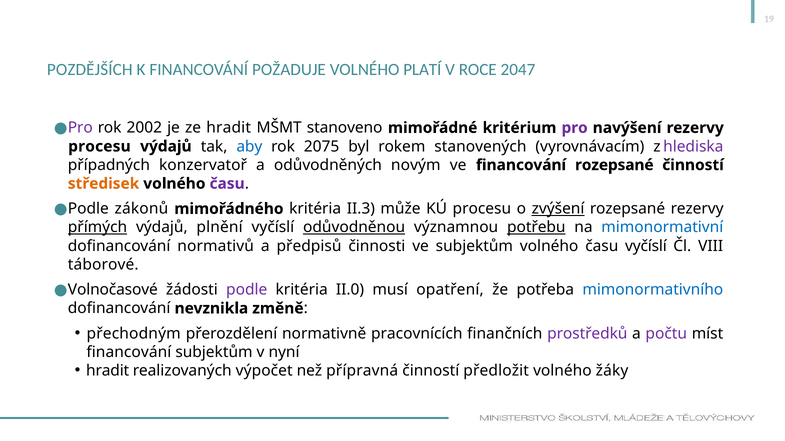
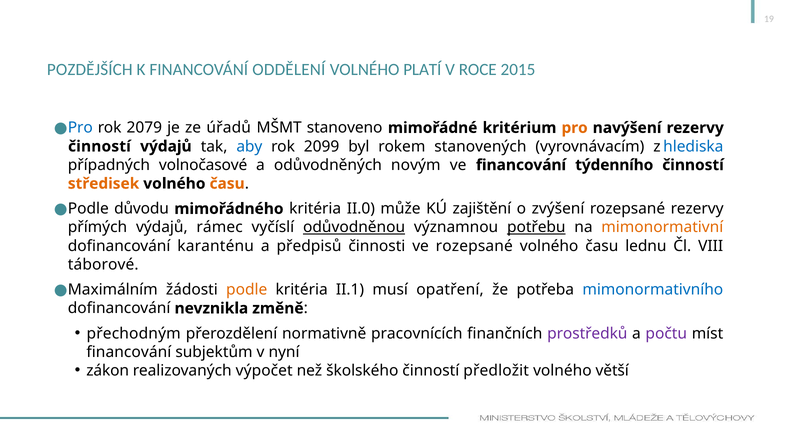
POŽADUJE: POŽADUJE -> ODDĚLENÍ
2047: 2047 -> 2015
Pro at (80, 128) colour: purple -> blue
2002: 2002 -> 2079
ze hradit: hradit -> úřadů
pro at (575, 128) colour: purple -> orange
procesu at (99, 147): procesu -> činností
2075: 2075 -> 2099
hlediska colour: purple -> blue
konzervatoř: konzervatoř -> volnočasové
financování rozepsané: rozepsané -> týdenního
času at (227, 184) colour: purple -> orange
zákonů: zákonů -> důvodu
II.3: II.3 -> II.0
KÚ procesu: procesu -> zajištění
zvýšení underline: present -> none
přímých underline: present -> none
plnění: plnění -> rámec
mimonormativní colour: blue -> orange
normativů: normativů -> karanténu
ve subjektům: subjektům -> rozepsané
času vyčíslí: vyčíslí -> lednu
Volnočasové: Volnočasové -> Maximálním
podle at (247, 290) colour: purple -> orange
II.0: II.0 -> II.1
hradit at (108, 371): hradit -> zákon
přípravná: přípravná -> školského
žáky: žáky -> větší
